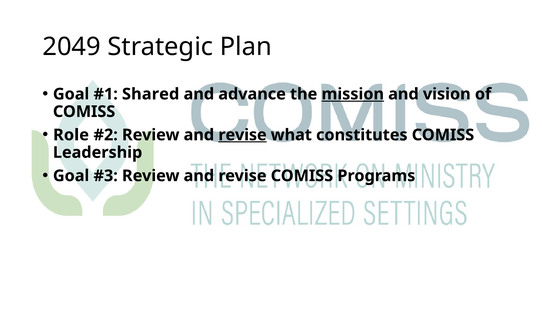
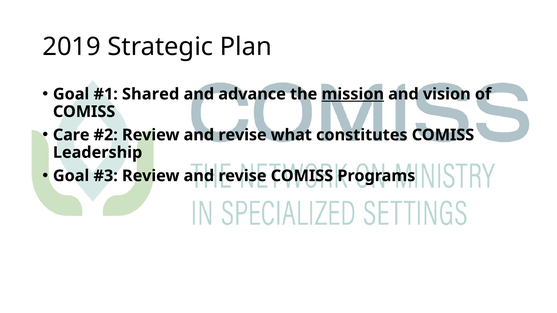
2049: 2049 -> 2019
Role: Role -> Care
revise at (242, 135) underline: present -> none
